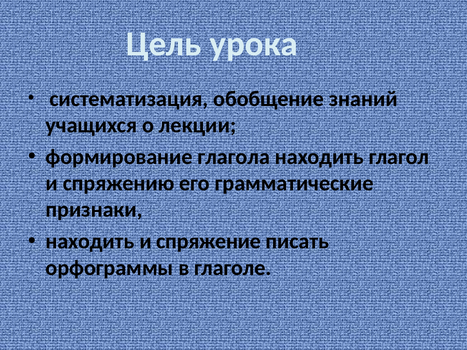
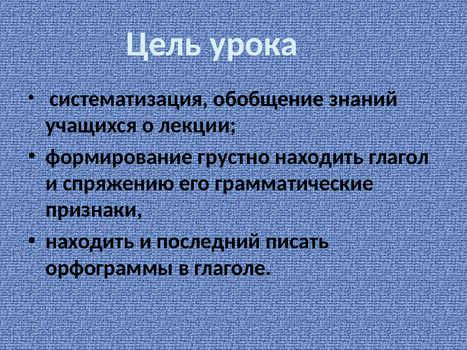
глагола: глагола -> грустно
спряжение: спряжение -> последний
